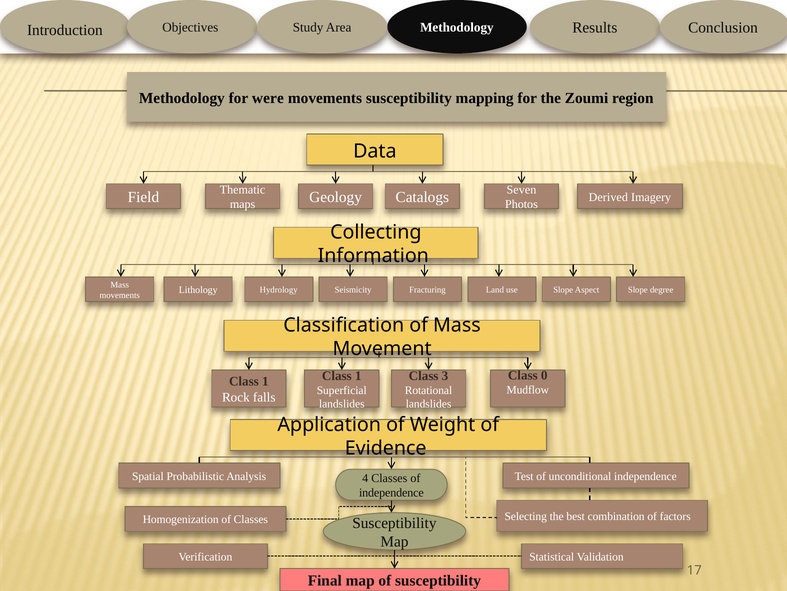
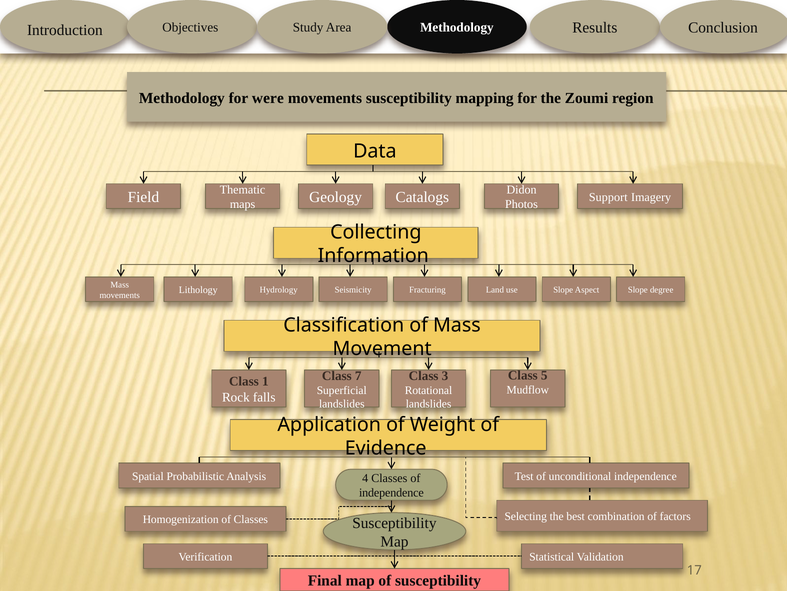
Seven: Seven -> Didon
Derived: Derived -> Support
0: 0 -> 5
1 at (358, 375): 1 -> 7
